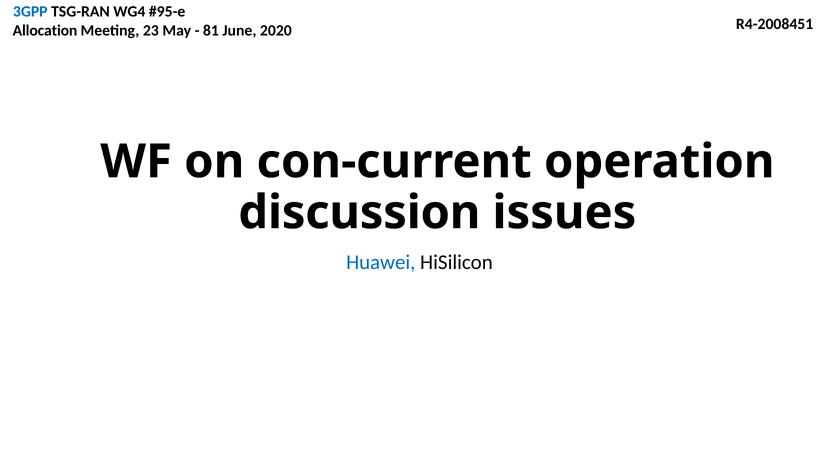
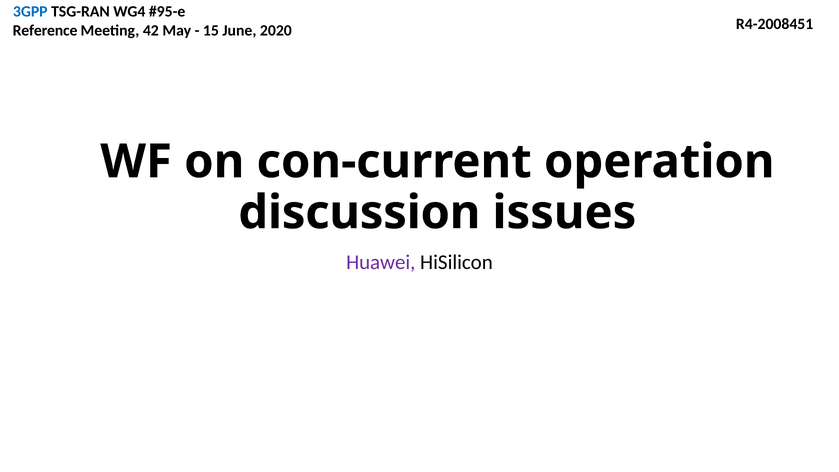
Allocation: Allocation -> Reference
23: 23 -> 42
81: 81 -> 15
Huawei colour: blue -> purple
